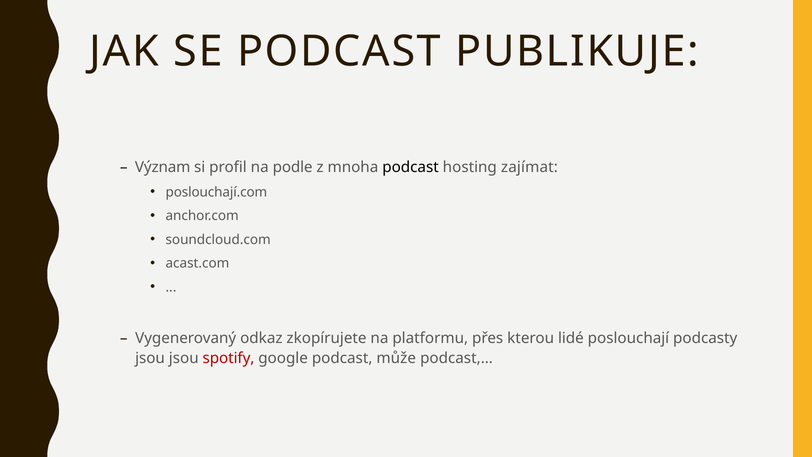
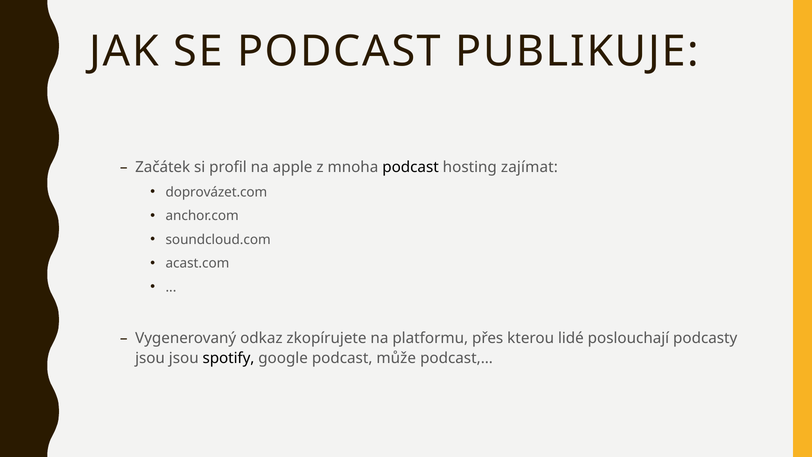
Význam: Význam -> Začátek
podle: podle -> apple
poslouchají.com: poslouchají.com -> doprovázet.com
spotify colour: red -> black
